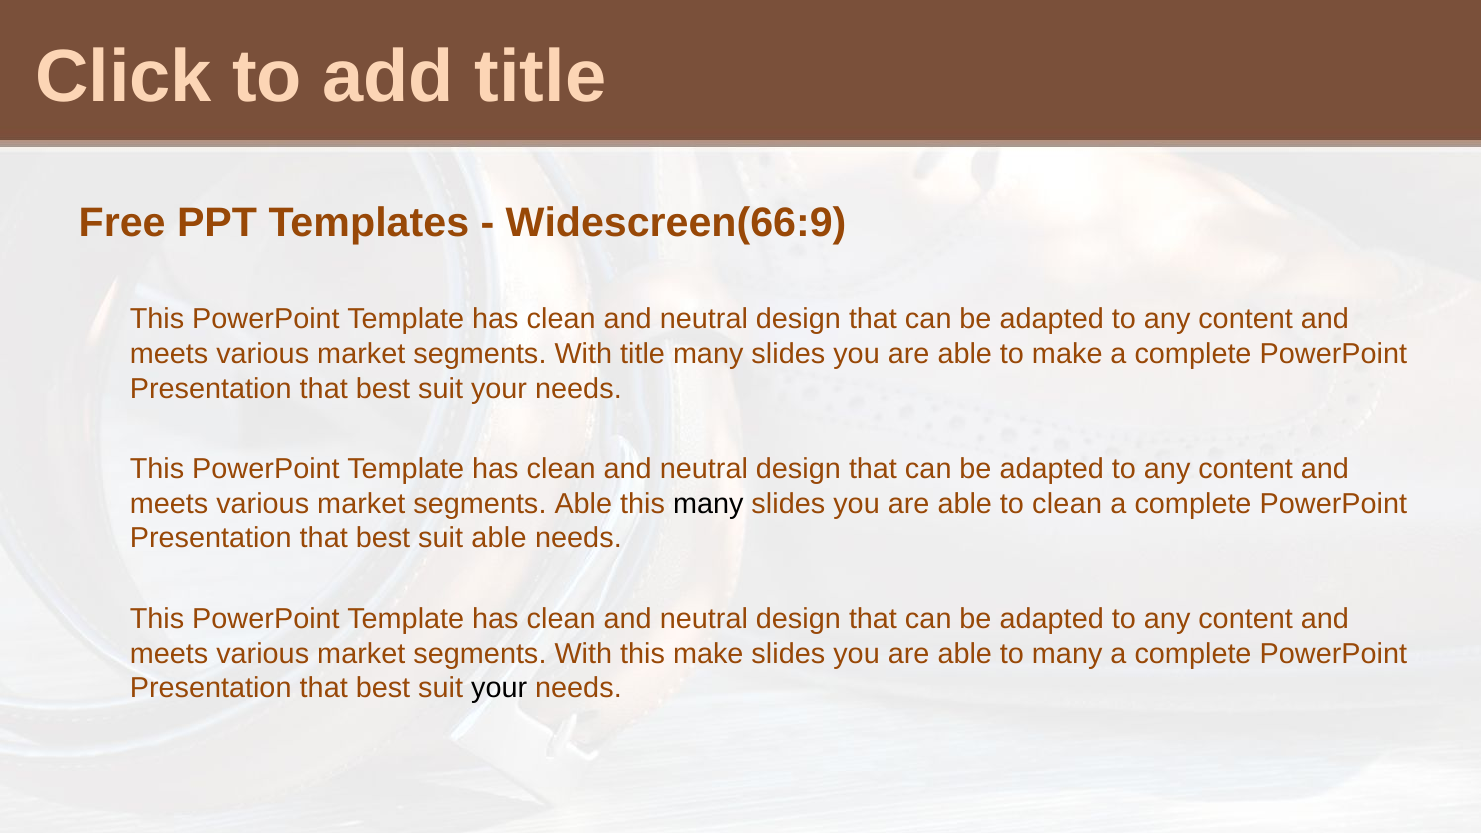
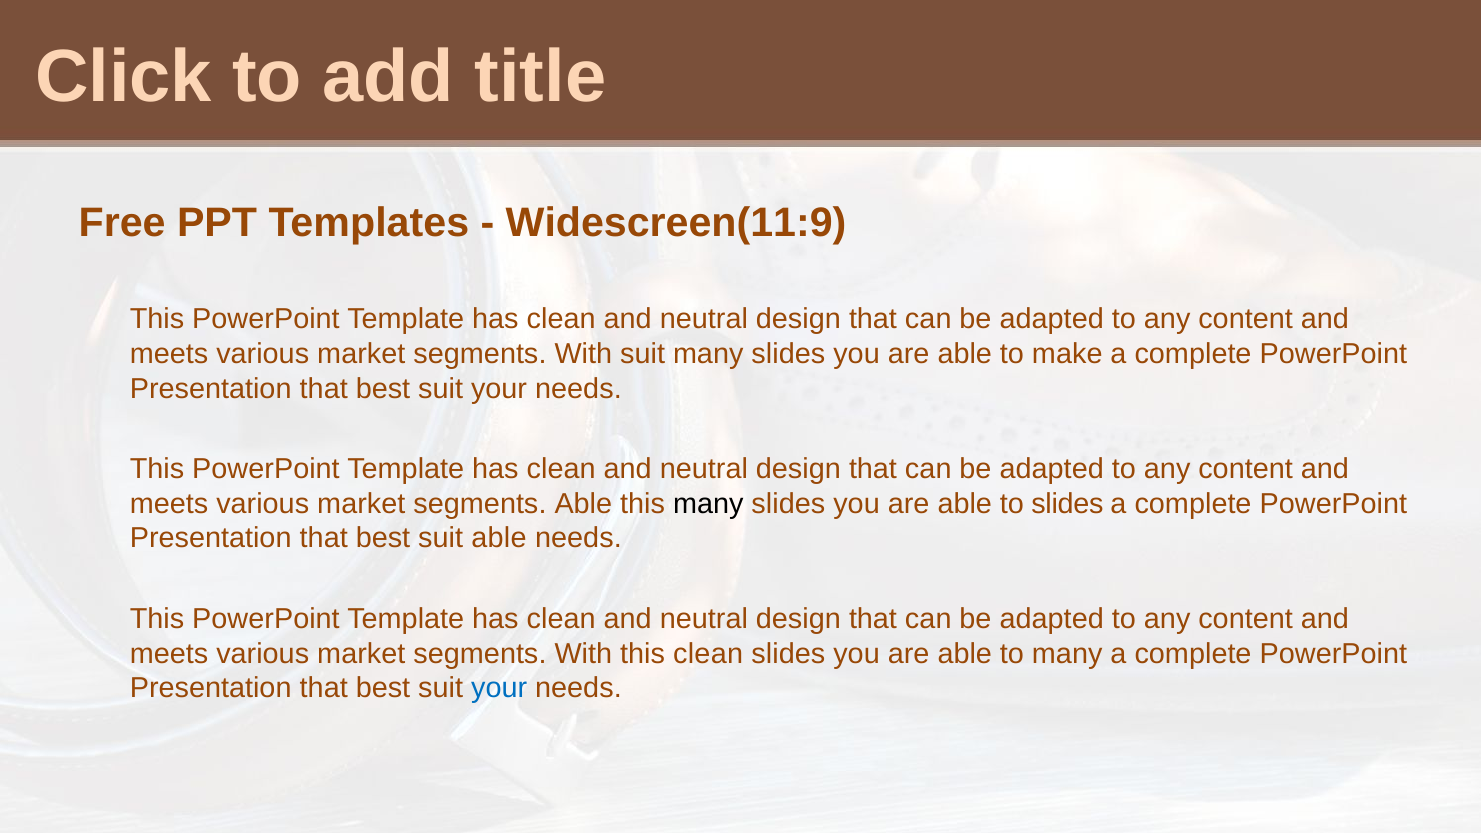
Widescreen(66:9: Widescreen(66:9 -> Widescreen(11:9
With title: title -> suit
to clean: clean -> slides
this make: make -> clean
your at (499, 688) colour: black -> blue
